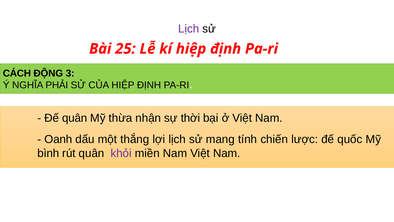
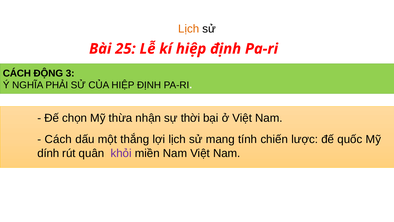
Lịch at (189, 29) colour: purple -> orange
Đế quân: quân -> chọn
Oanh at (58, 139): Oanh -> Cách
bình: bình -> dính
